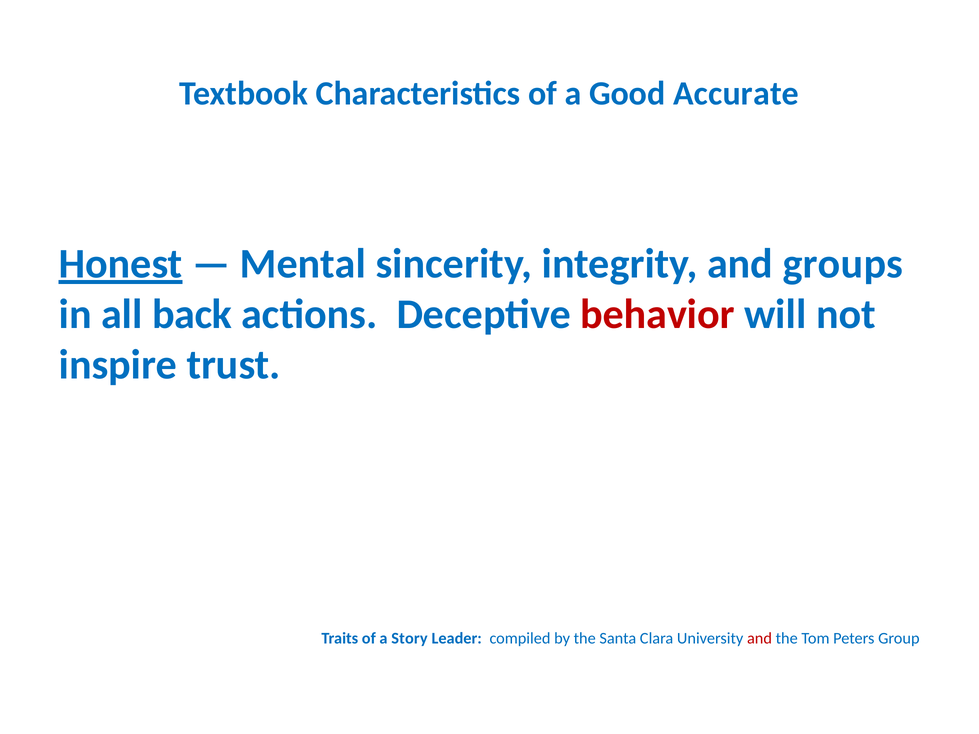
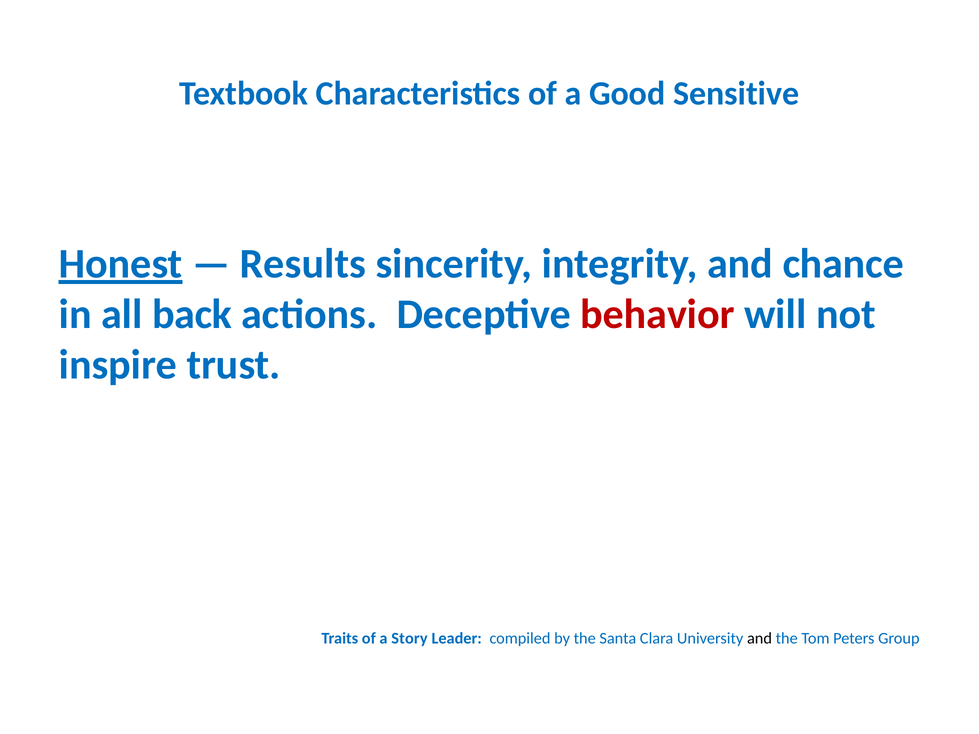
Accurate: Accurate -> Sensitive
Mental: Mental -> Results
groups: groups -> chance
and at (760, 639) colour: red -> black
